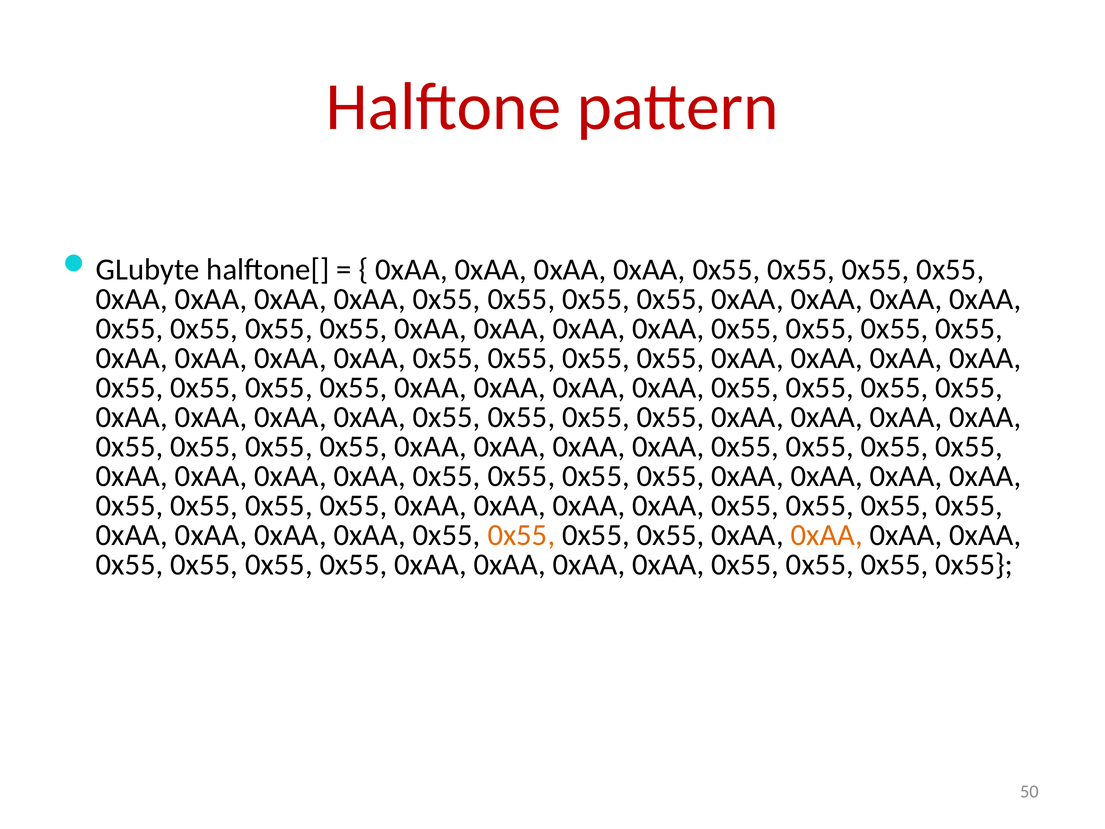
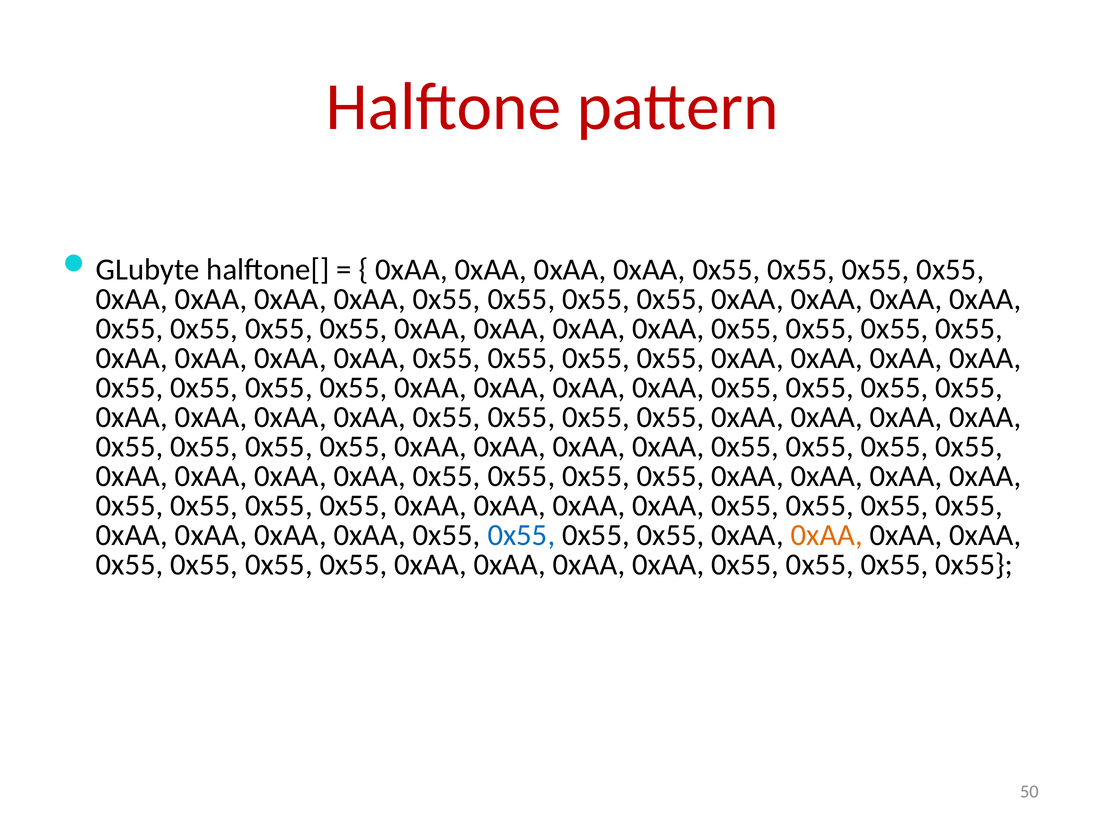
0x55 at (521, 535) colour: orange -> blue
